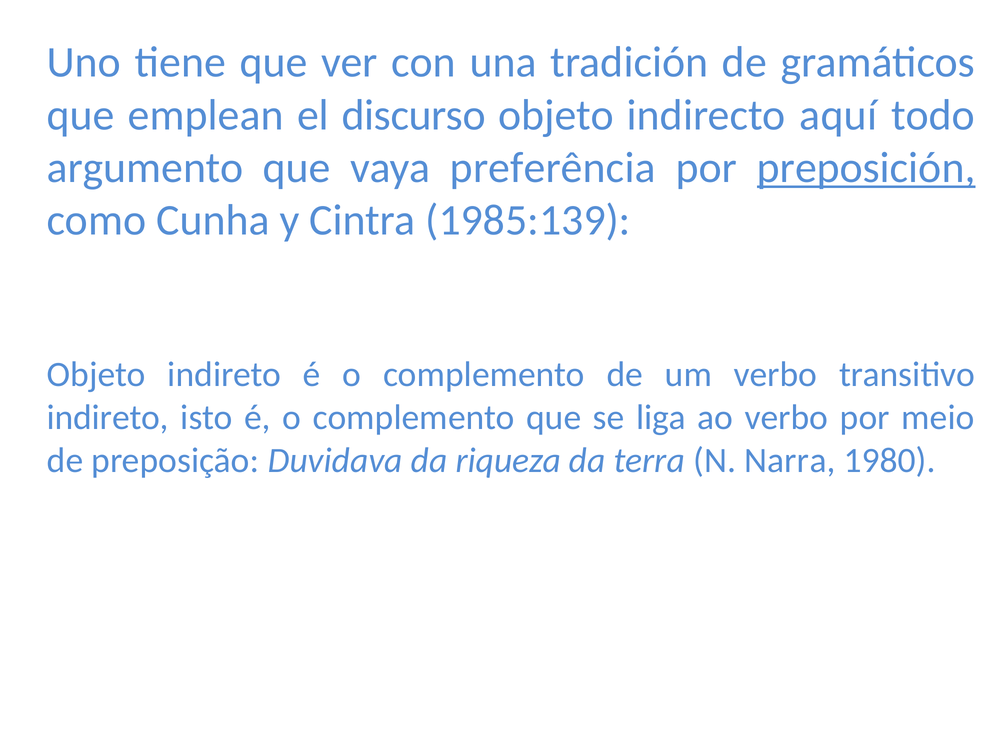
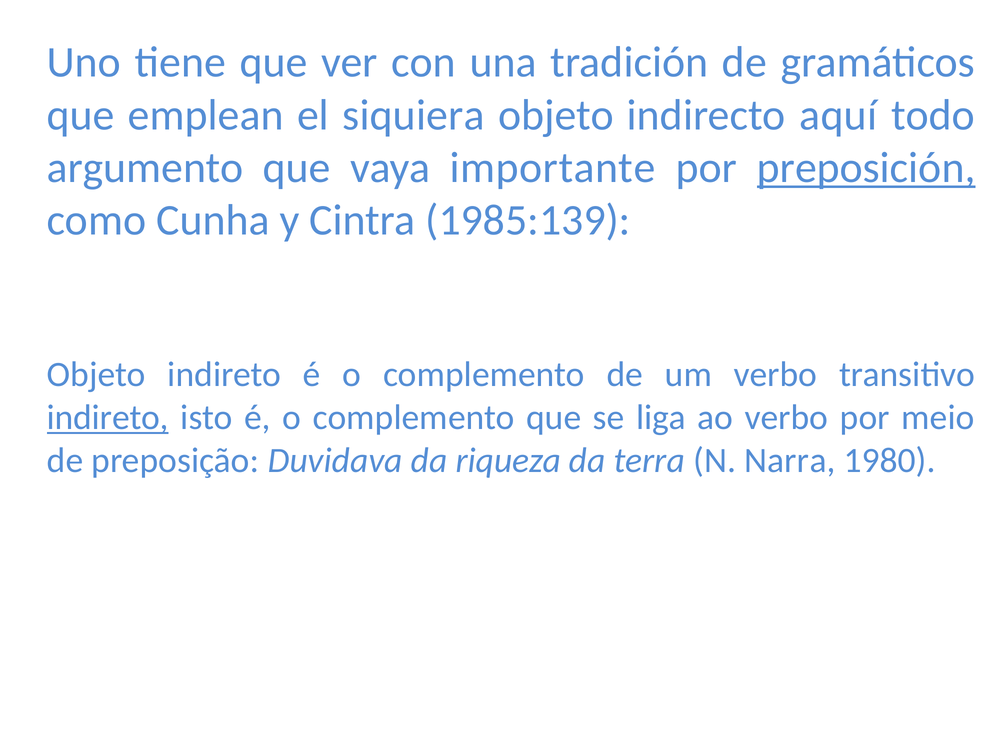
discurso: discurso -> siquiera
preferência: preferência -> importante
indireto at (108, 417) underline: none -> present
